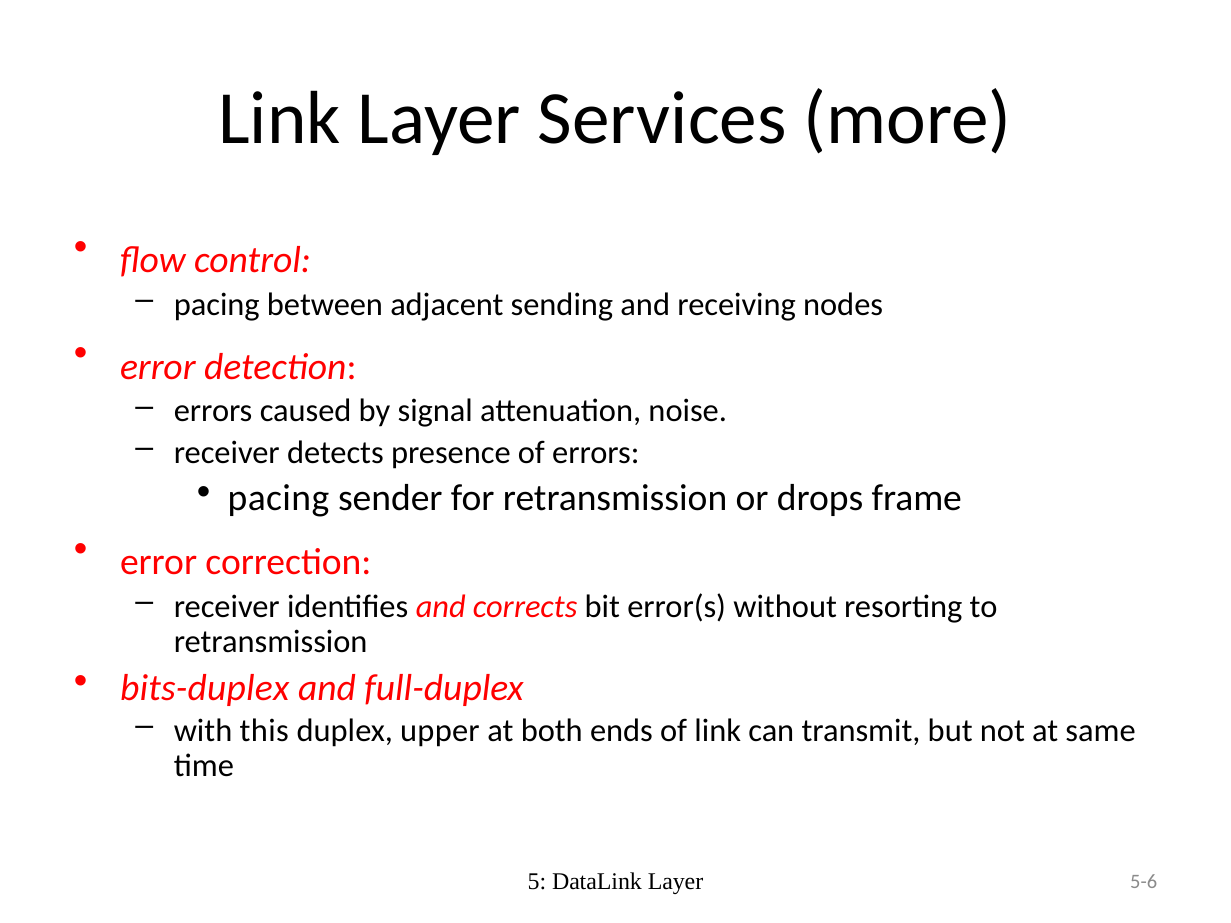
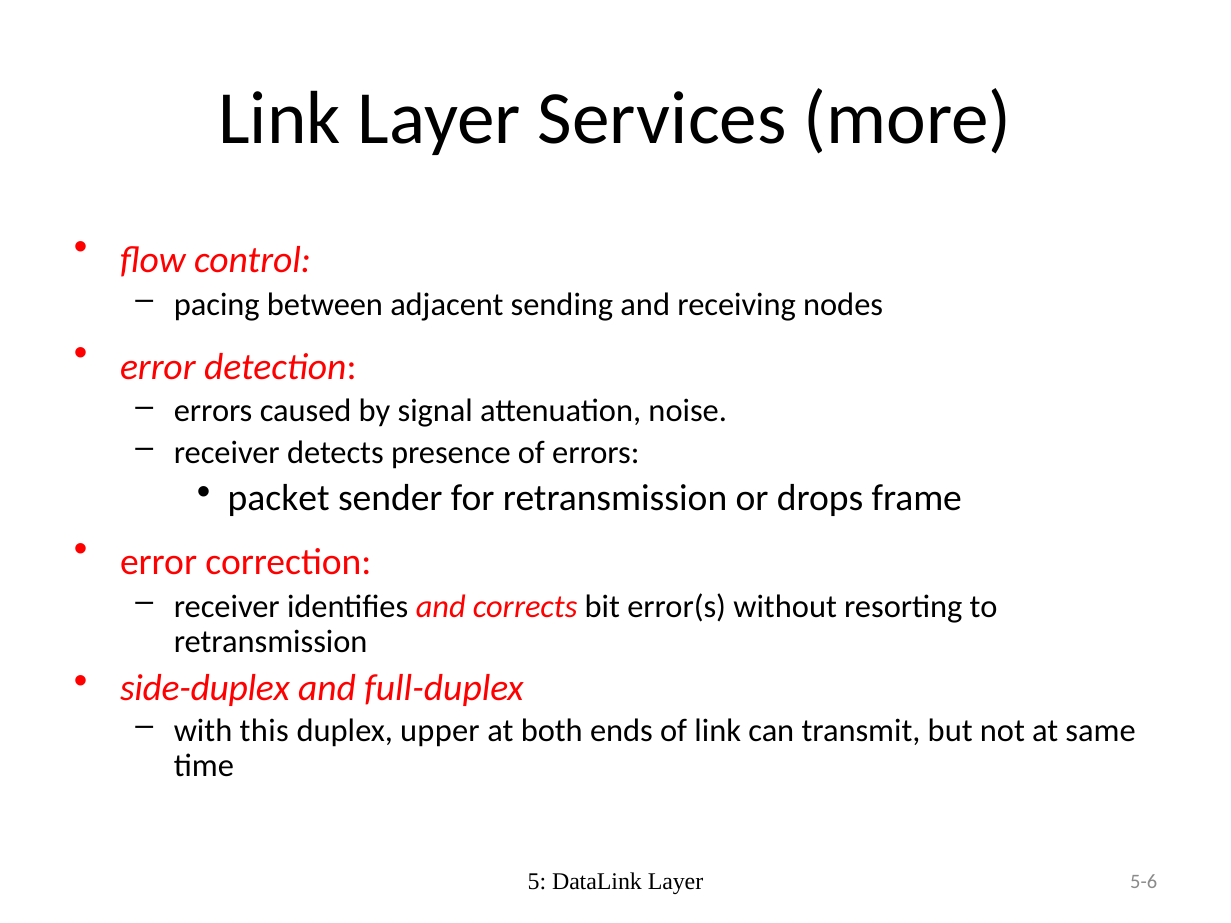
pacing at (278, 498): pacing -> packet
bits-duplex: bits-duplex -> side-duplex
